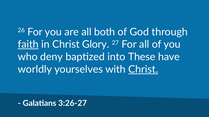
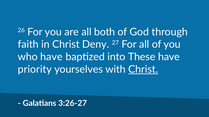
faith underline: present -> none
Glory: Glory -> Deny
who deny: deny -> have
worldly: worldly -> priority
